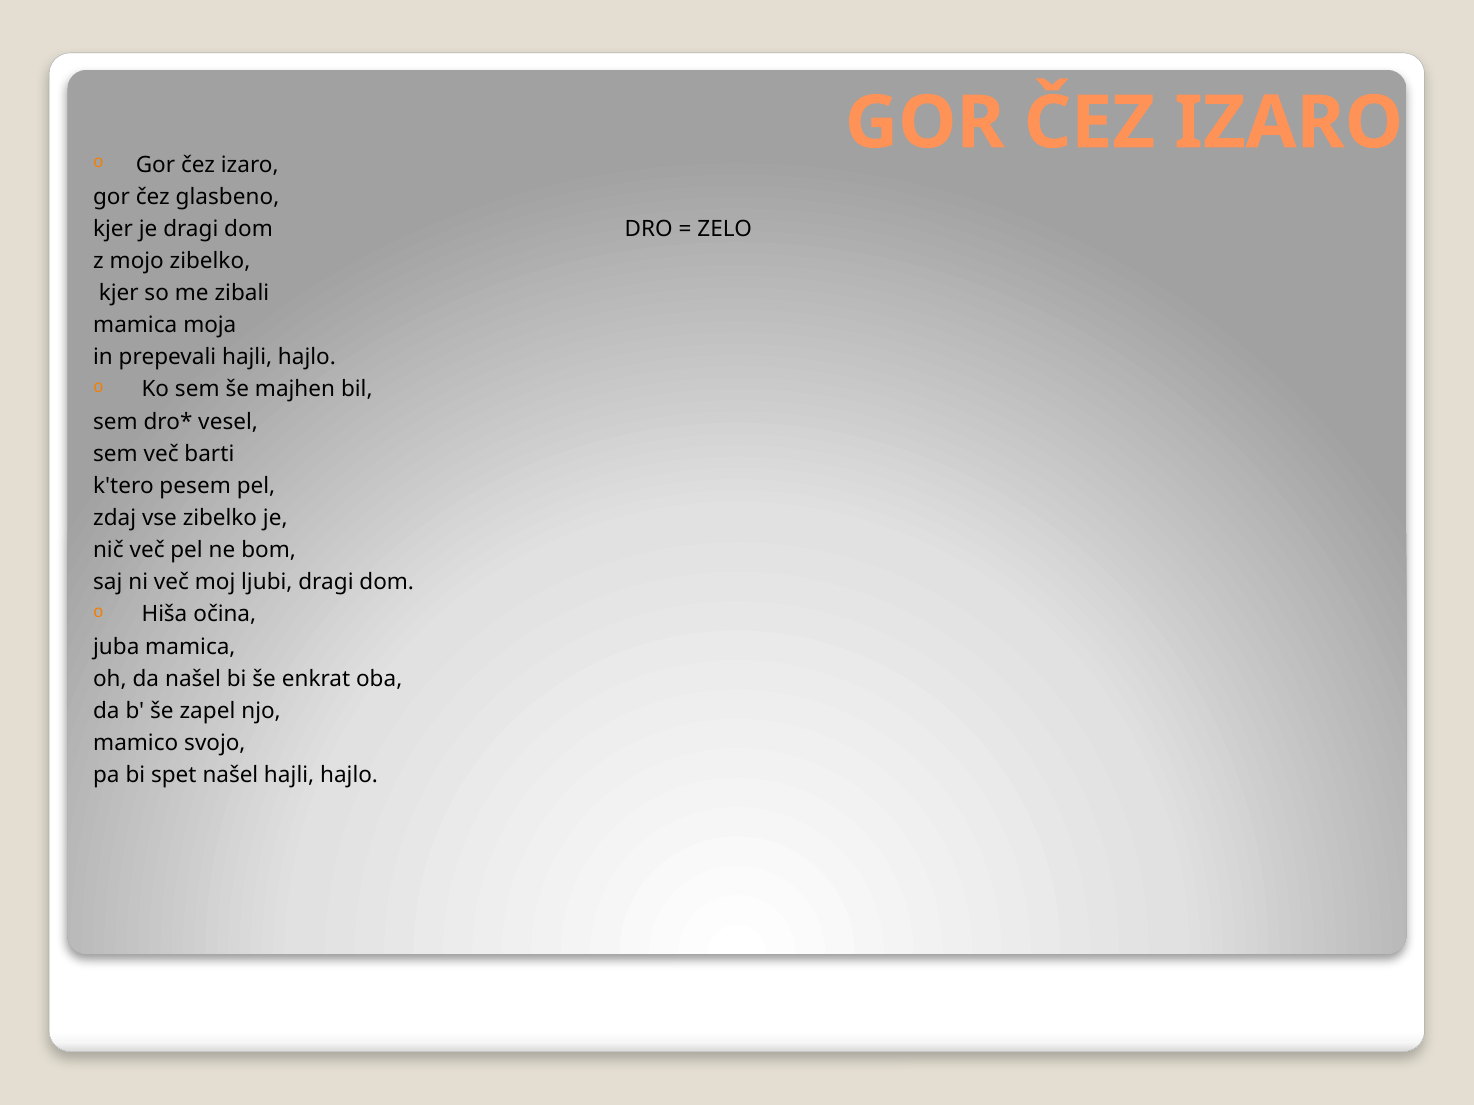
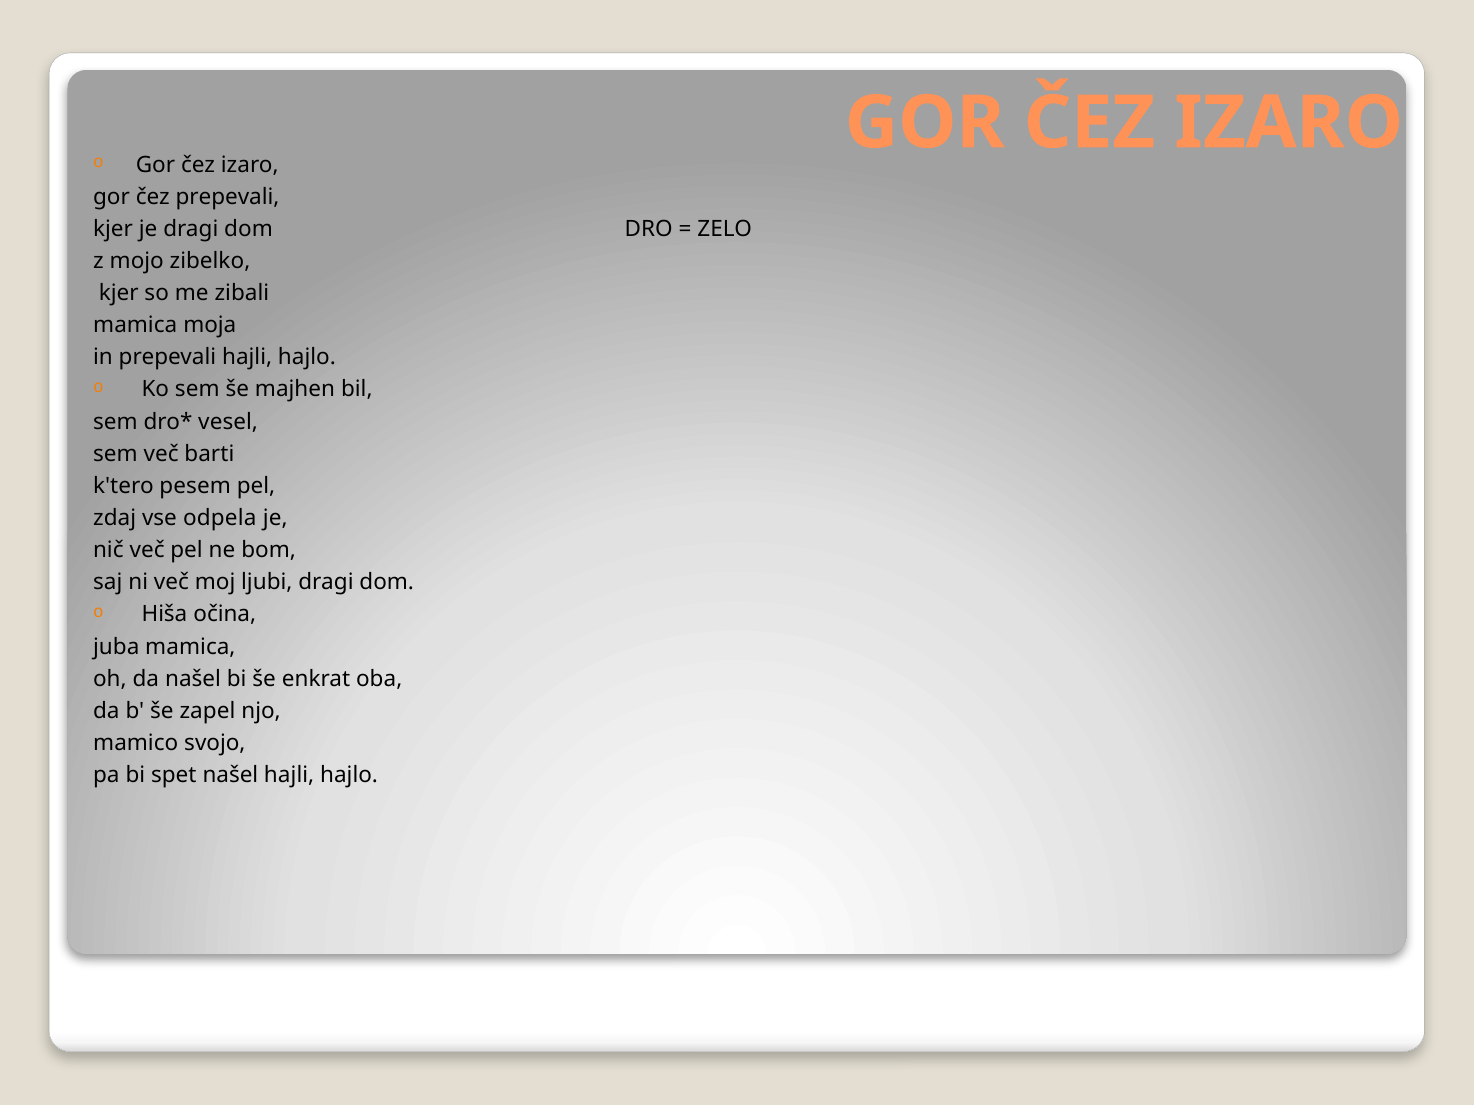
čez glasbeno: glasbeno -> prepevali
vse zibelko: zibelko -> odpela
